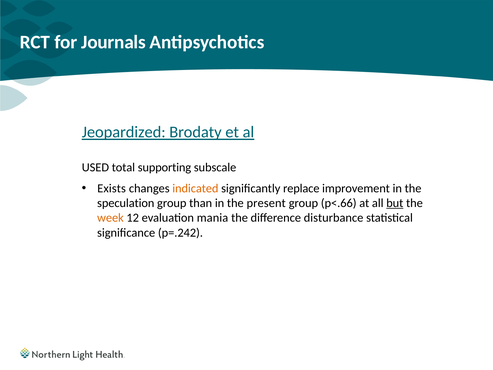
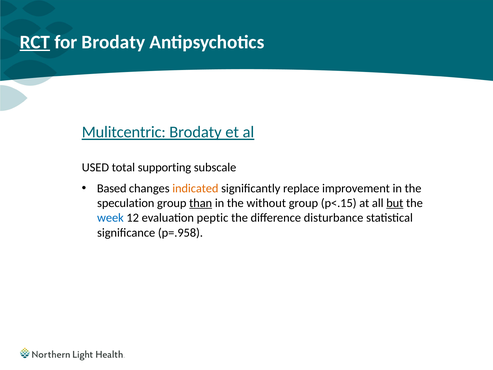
RCT underline: none -> present
for Journals: Journals -> Brodaty
Jeopardized: Jeopardized -> Mulitcentric
Exists: Exists -> Based
than underline: none -> present
present: present -> without
p<.66: p<.66 -> p<.15
week colour: orange -> blue
mania: mania -> peptic
p=.242: p=.242 -> p=.958
